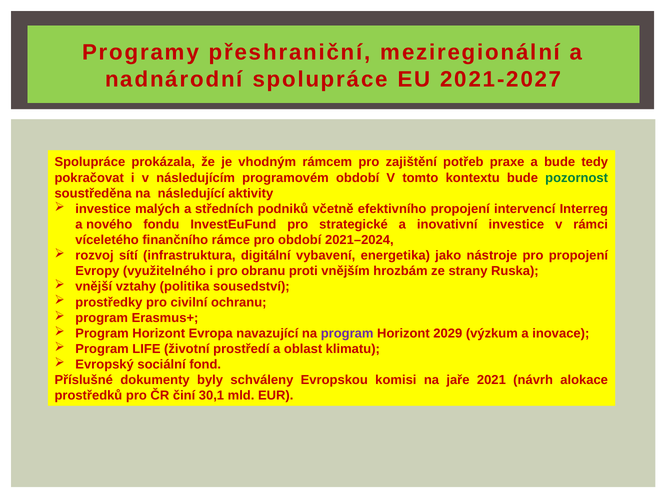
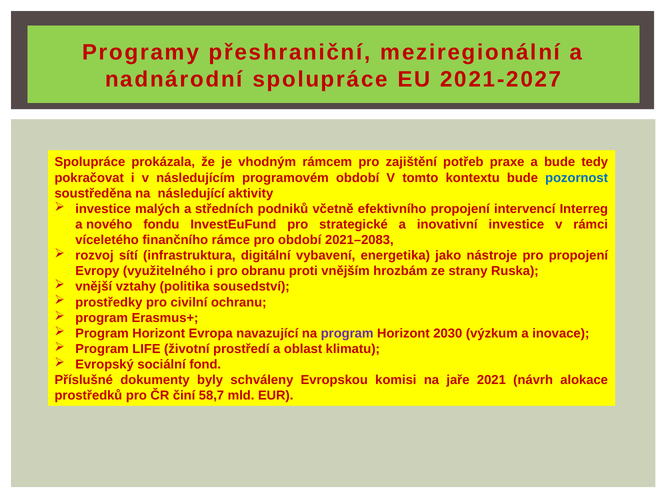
pozornost colour: green -> blue
2021–2024: 2021–2024 -> 2021–2083
2029: 2029 -> 2030
30,1: 30,1 -> 58,7
